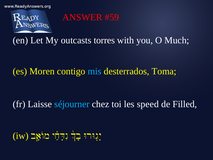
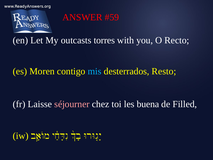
Much: Much -> Recto
Toma: Toma -> Resto
séjourner colour: light blue -> pink
speed: speed -> buena
